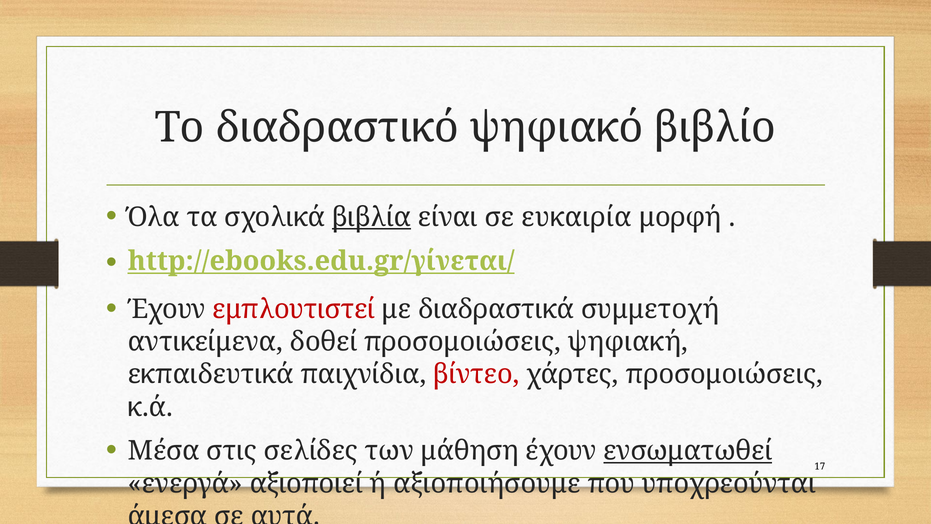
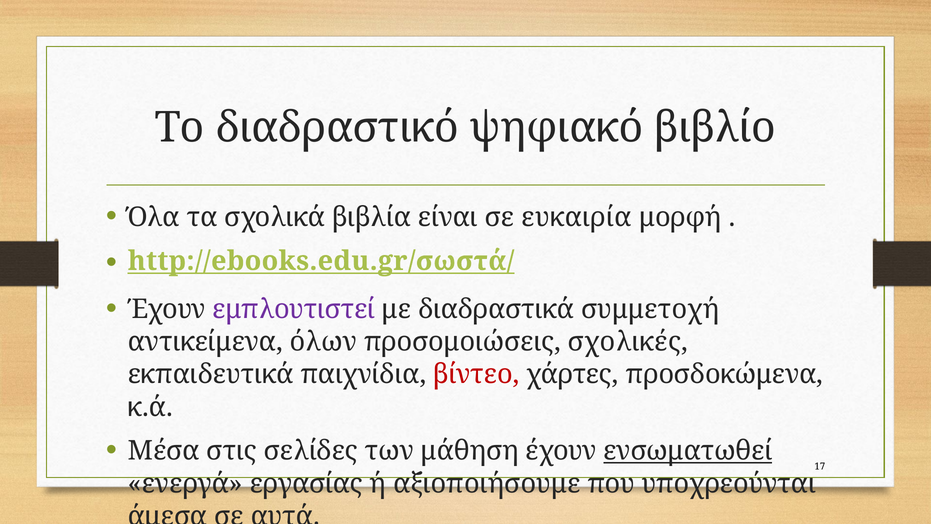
βιβλία underline: present -> none
http://ebooks.edu.gr/γίνεται/: http://ebooks.edu.gr/γίνεται/ -> http://ebooks.edu.gr/σωστά/
εμπλουτιστεί colour: red -> purple
δοθεί: δοθεί -> όλων
ψηφιακή: ψηφιακή -> σχολικές
χάρτες προσομοιώσεις: προσομοιώσεις -> προσδοκώμενα
αξιοποιεί: αξιοποιεί -> εργασίας
